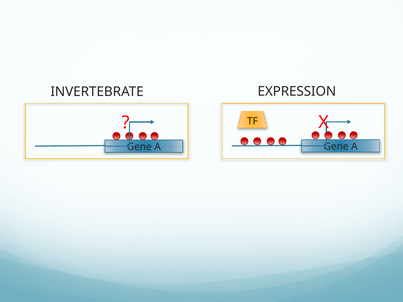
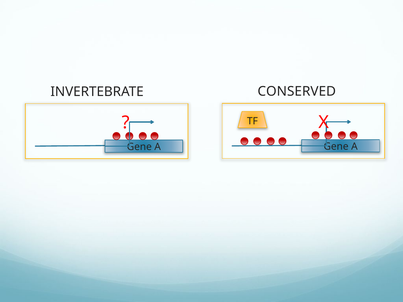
EXPRESSION: EXPRESSION -> CONSERVED
